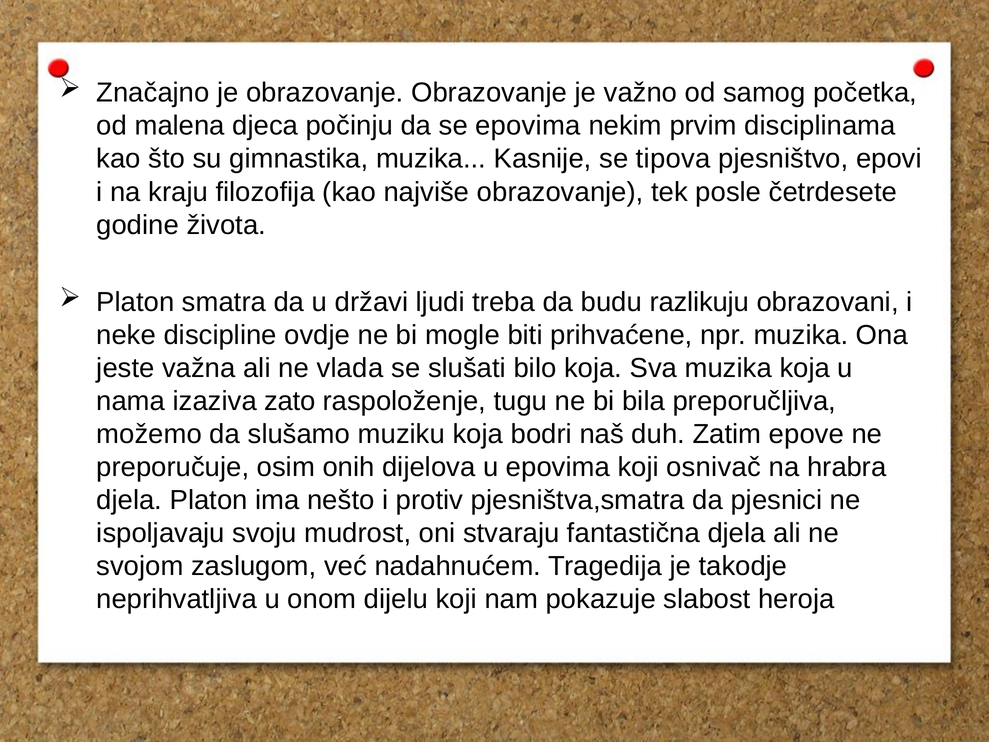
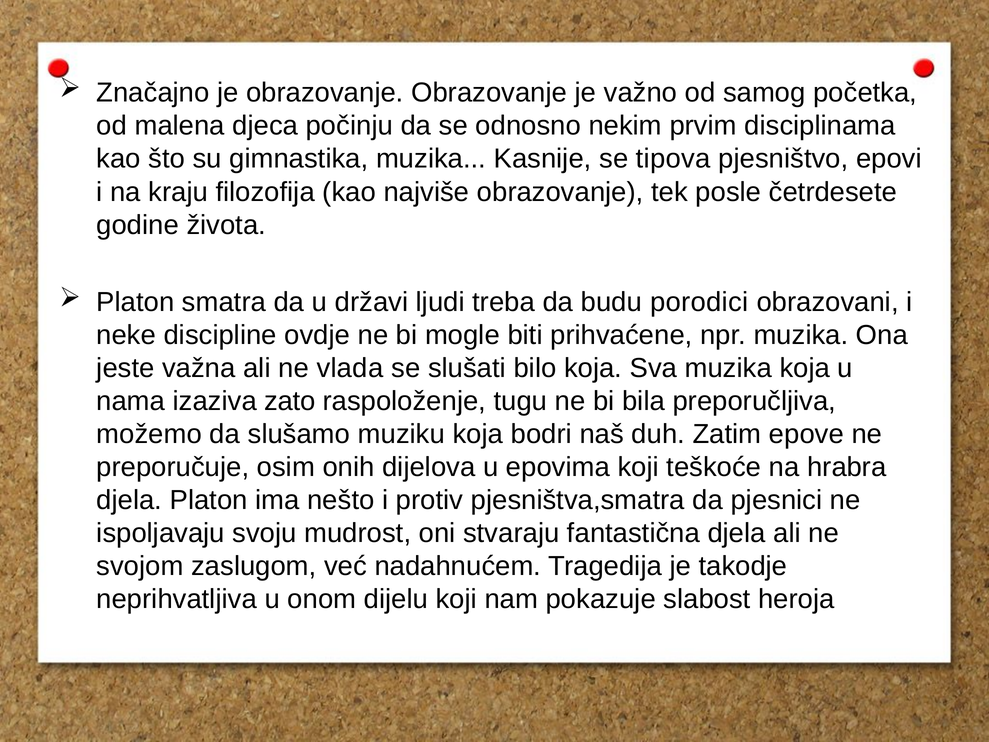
se epovima: epovima -> odnosno
razlikuju: razlikuju -> porodici
osnivač: osnivač -> teškoće
